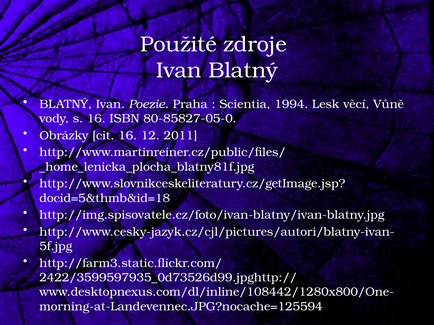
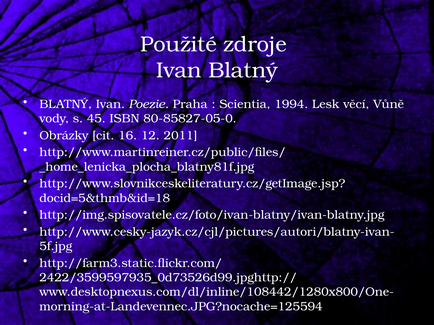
s 16: 16 -> 45
